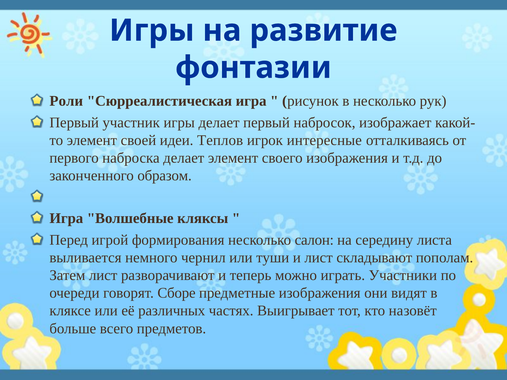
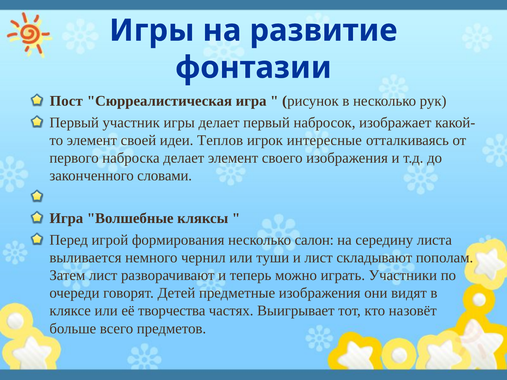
Роли: Роли -> Пост
образом: образом -> словами
Сборе: Сборе -> Детей
различных: различных -> творчества
